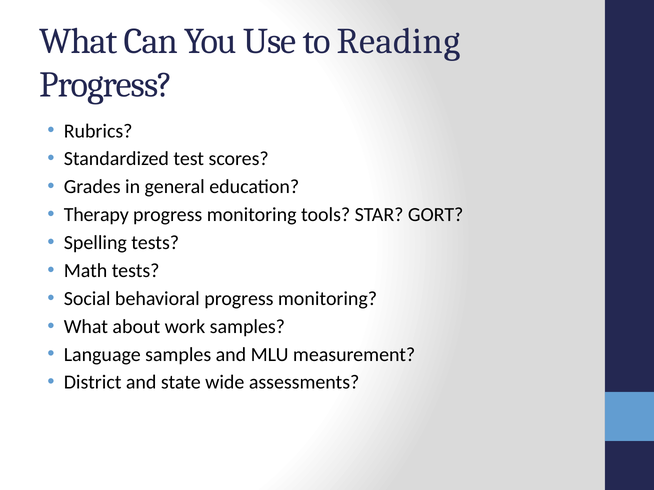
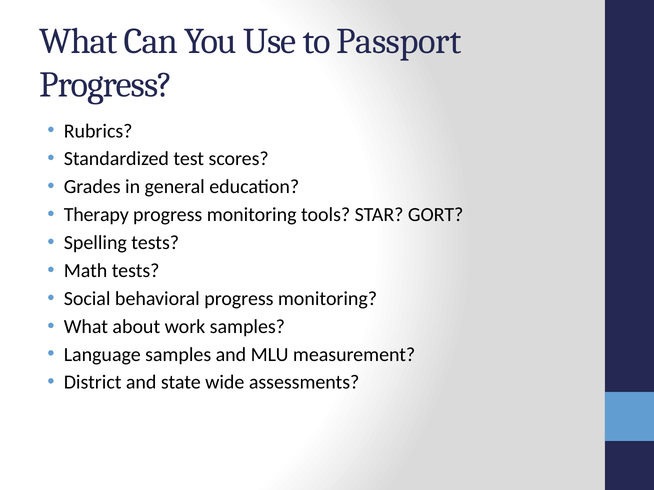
Reading: Reading -> Passport
